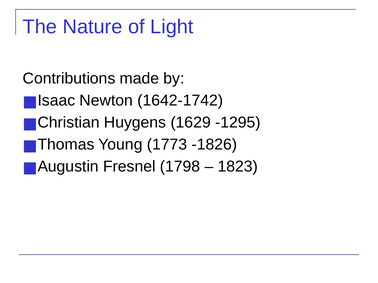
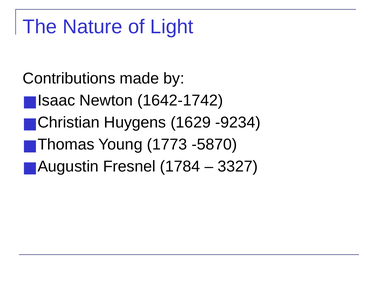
-1295: -1295 -> -9234
-1826: -1826 -> -5870
1798: 1798 -> 1784
1823: 1823 -> 3327
